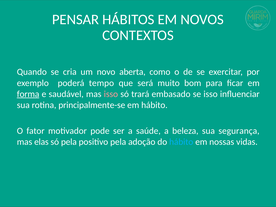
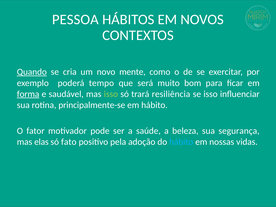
PENSAR: PENSAR -> PESSOA
Quando underline: none -> present
aberta: aberta -> mente
isso at (111, 94) colour: pink -> light green
embasado: embasado -> resiliência
só pela: pela -> fato
